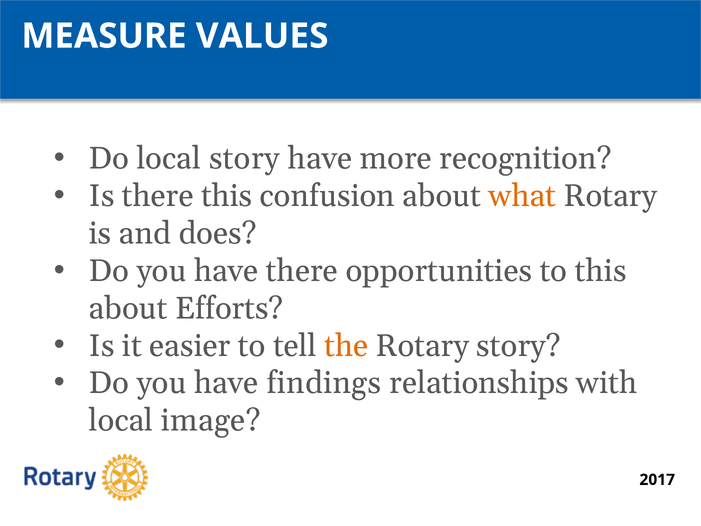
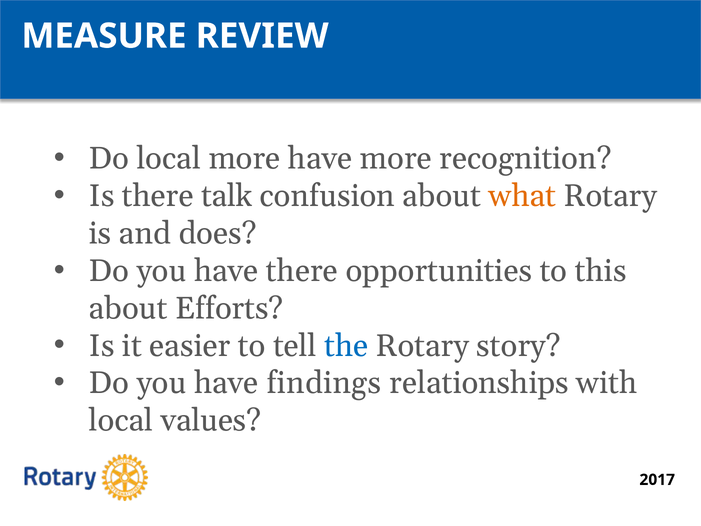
VALUES: VALUES -> REVIEW
local story: story -> more
there this: this -> talk
the colour: orange -> blue
image: image -> values
